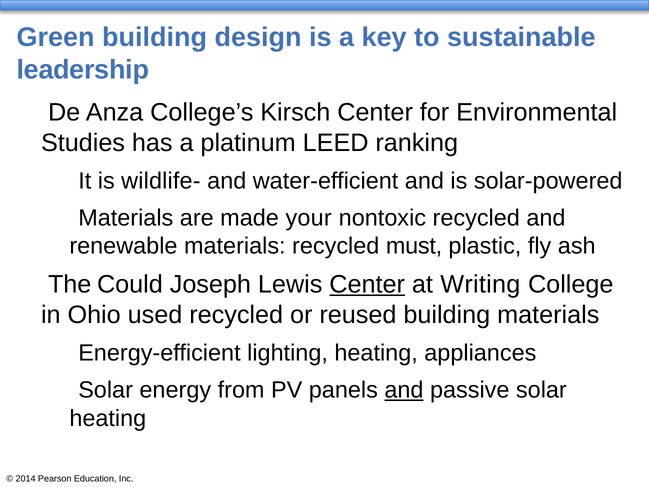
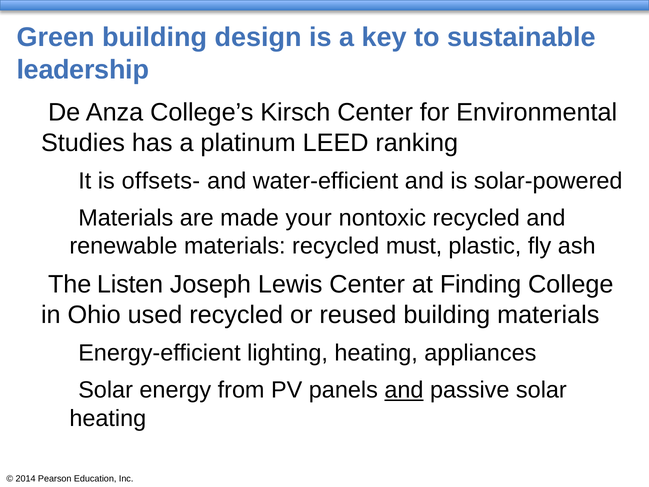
wildlife-: wildlife- -> offsets-
Could: Could -> Listen
Center at (367, 284) underline: present -> none
Writing: Writing -> Finding
